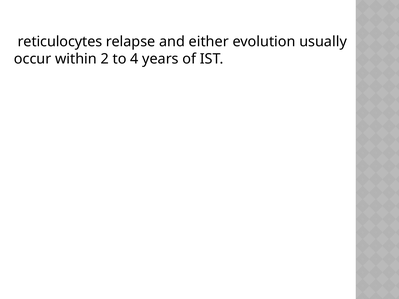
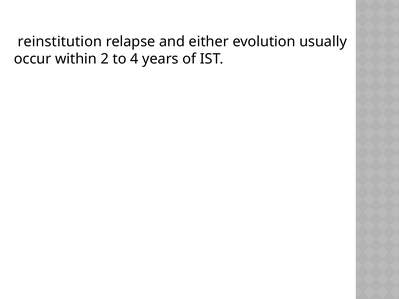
reticulocytes: reticulocytes -> reinstitution
